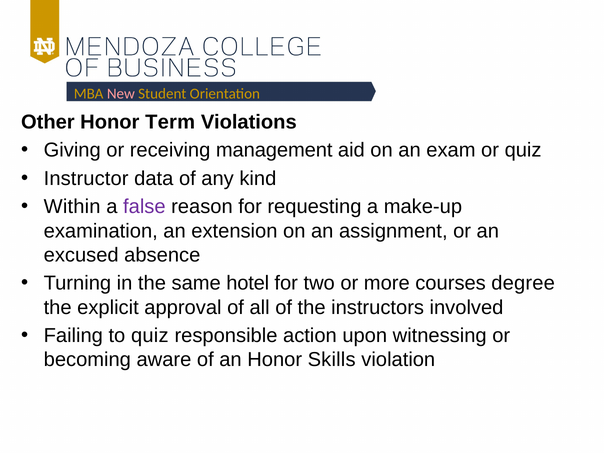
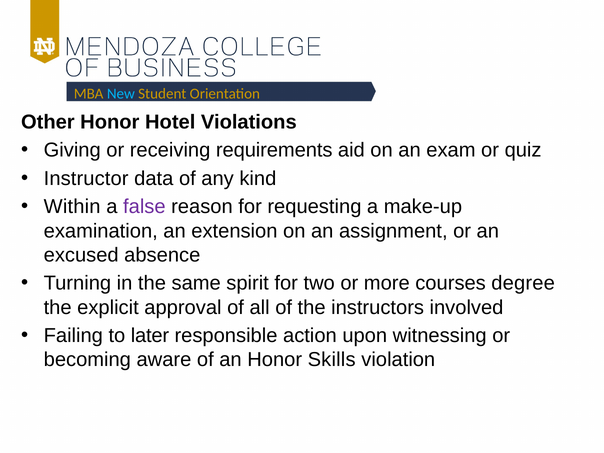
New colour: pink -> light blue
Term: Term -> Hotel
management: management -> requirements
hotel: hotel -> spirit
to quiz: quiz -> later
